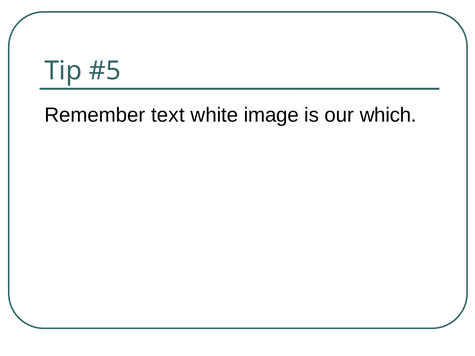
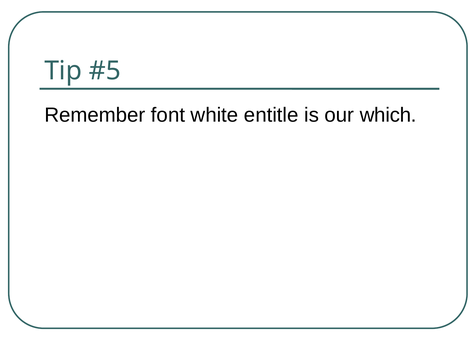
text: text -> font
image: image -> entitle
